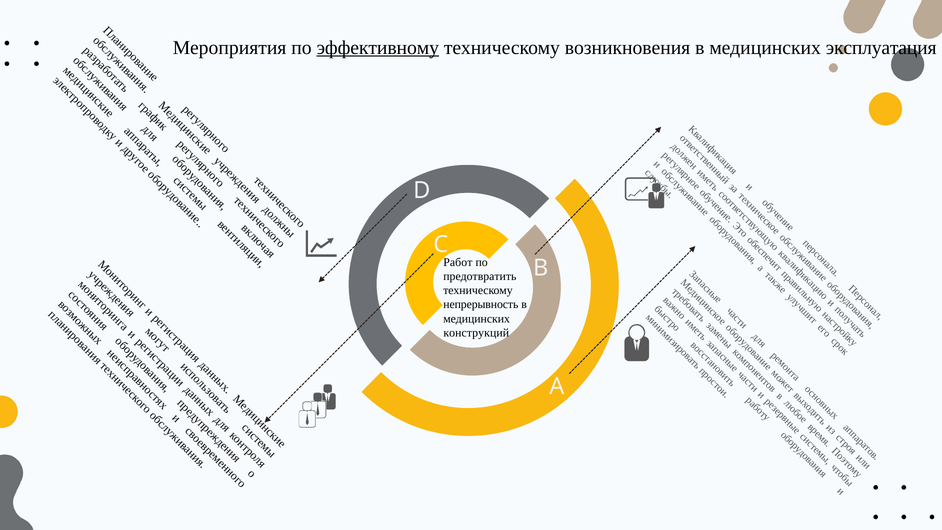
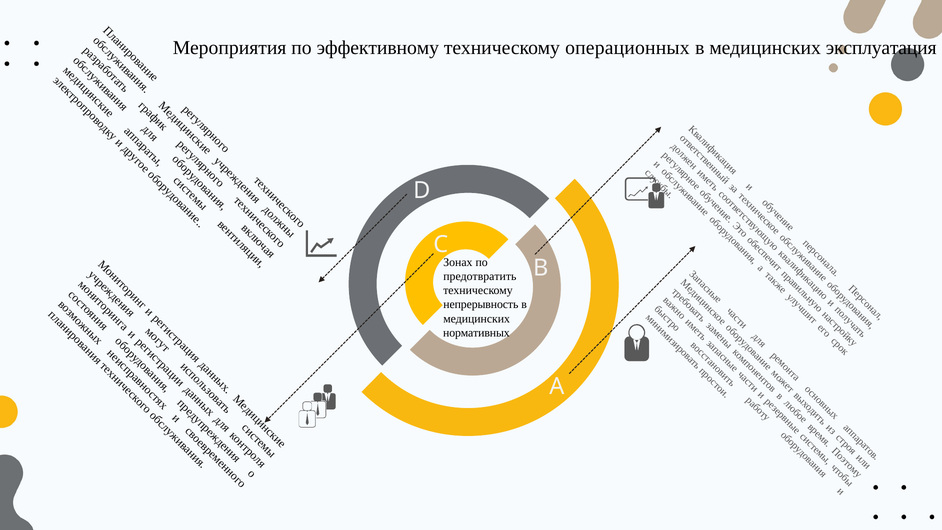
эффективному underline: present -> none
возникновения: возникновения -> операционных
Работ: Работ -> Зонах
конструкций: конструкций -> нормативных
